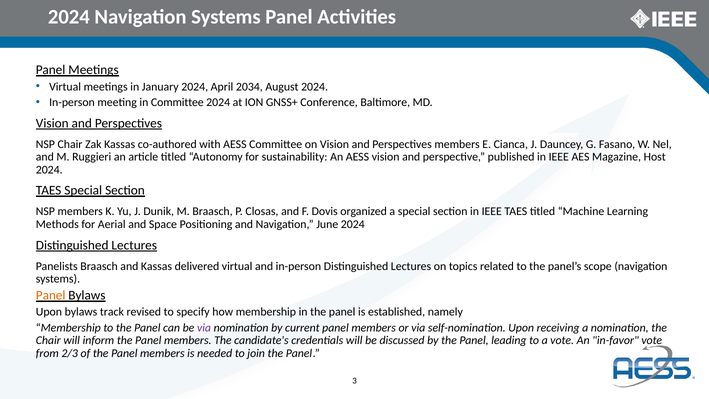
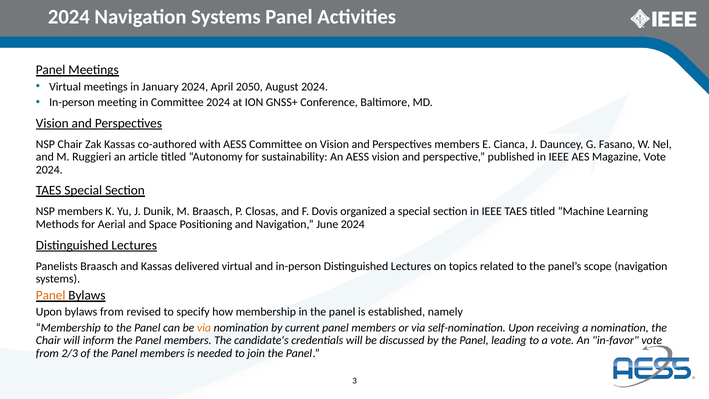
2034: 2034 -> 2050
Magazine Host: Host -> Vote
bylaws track: track -> from
via at (204, 328) colour: purple -> orange
